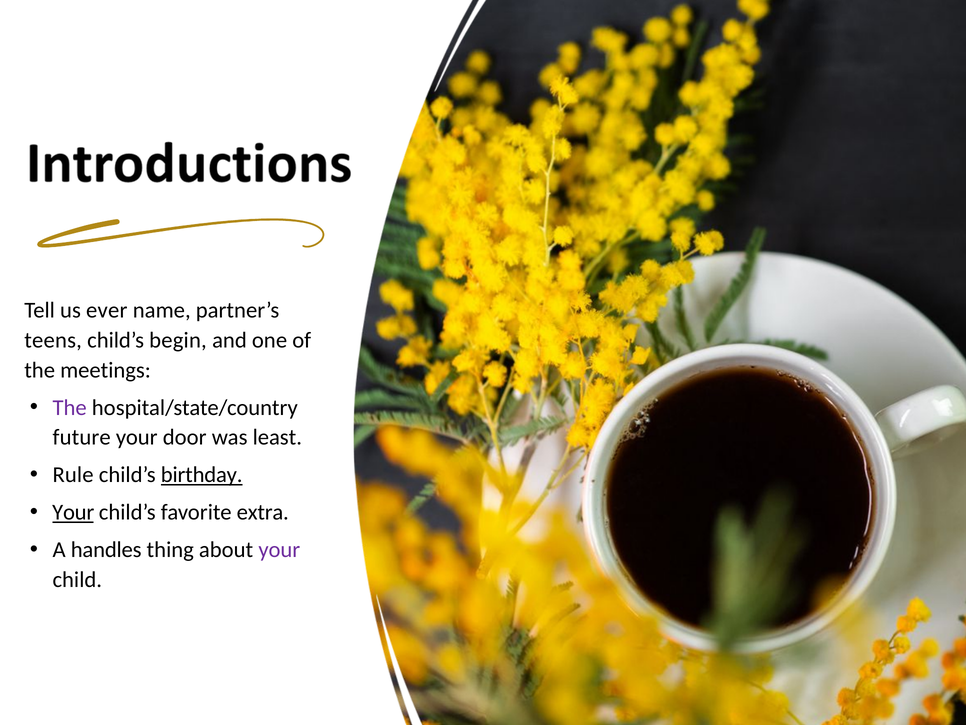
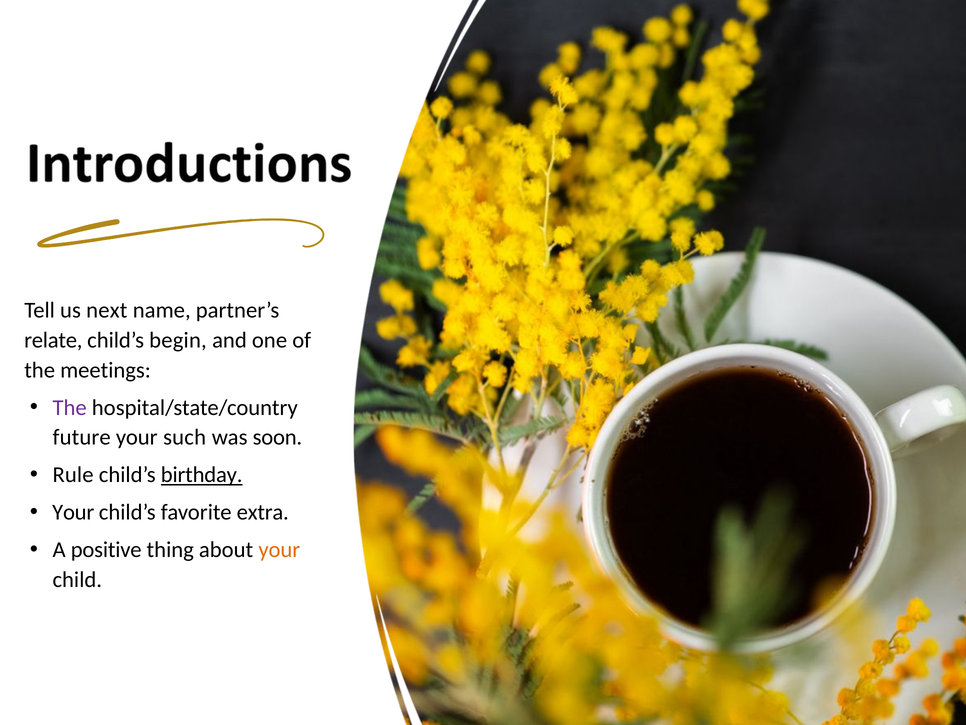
ever: ever -> next
teens: teens -> relate
door: door -> such
least: least -> soon
Your at (73, 512) underline: present -> none
handles: handles -> positive
your at (279, 550) colour: purple -> orange
